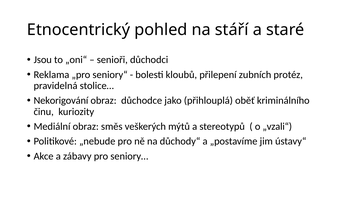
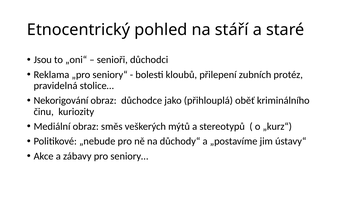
„vzali“: „vzali“ -> „kurz“
